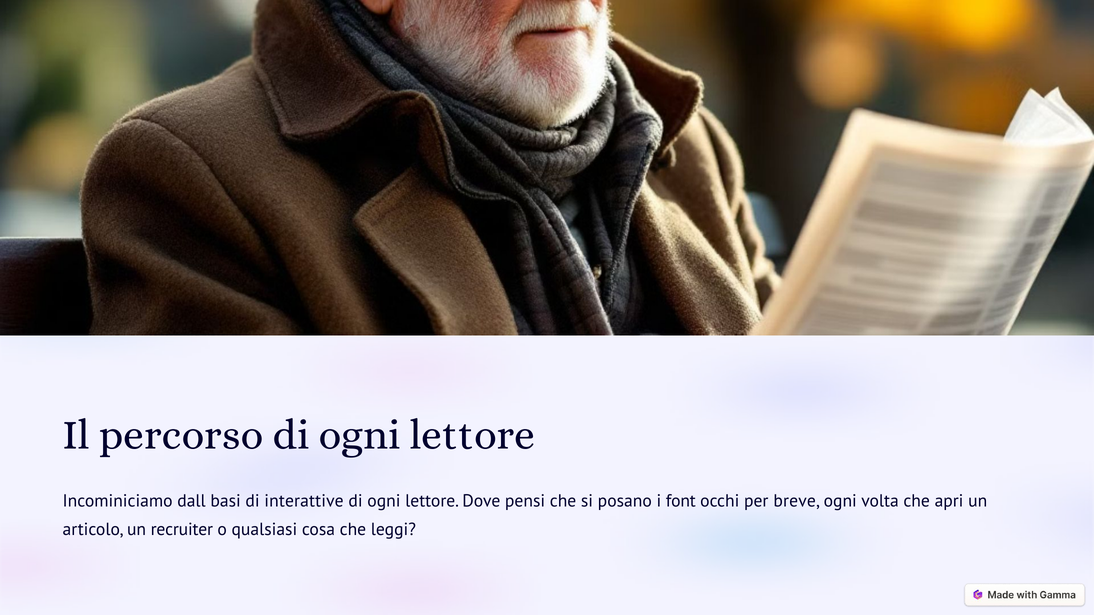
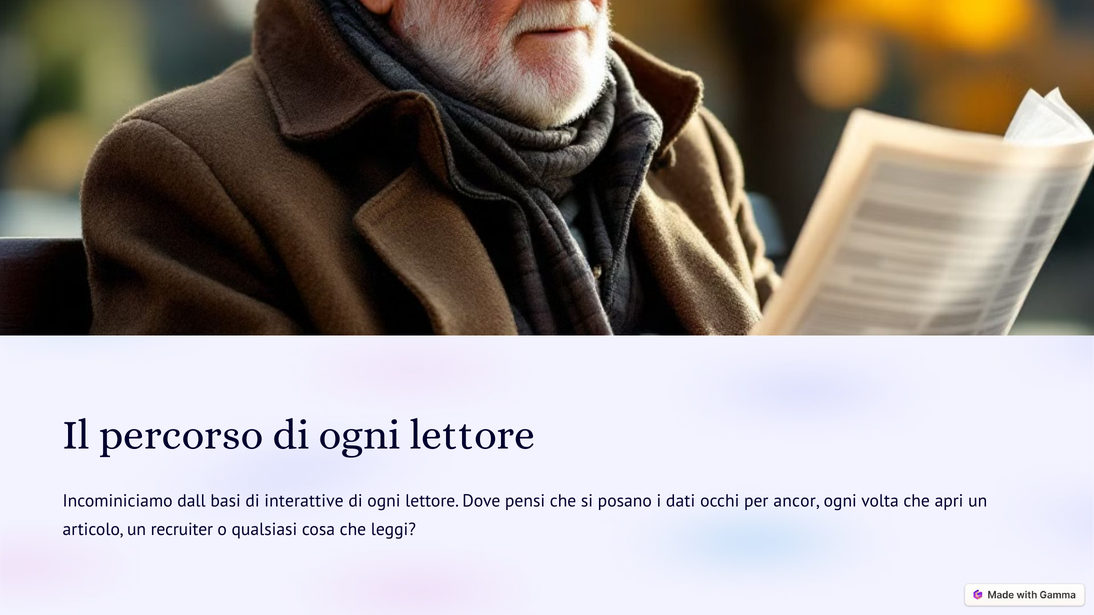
font: font -> dati
breve: breve -> ancor
